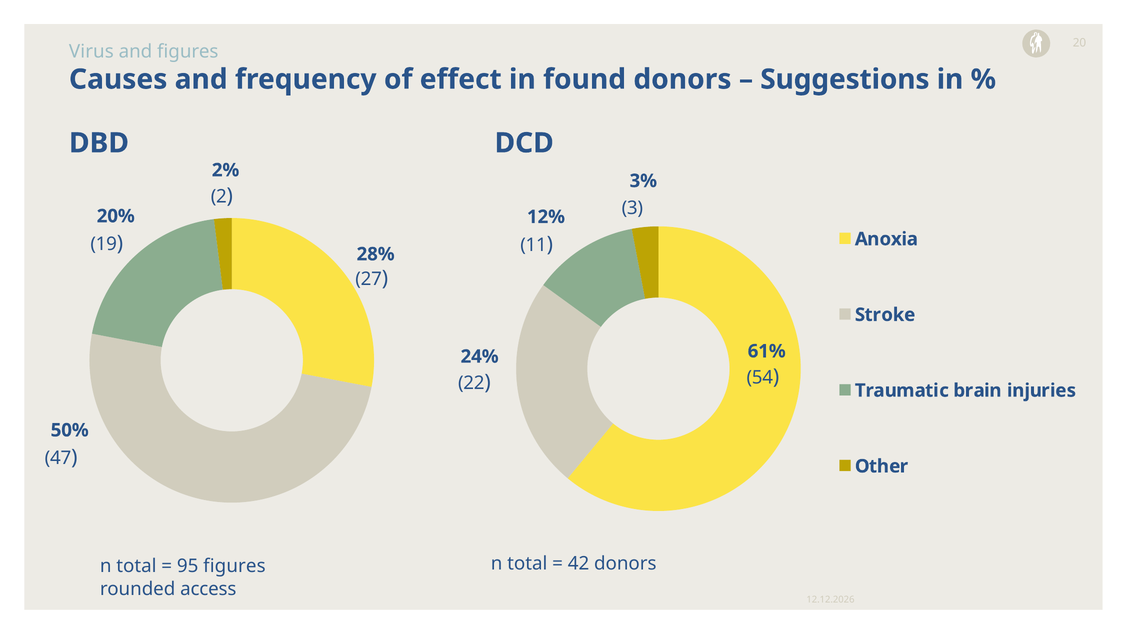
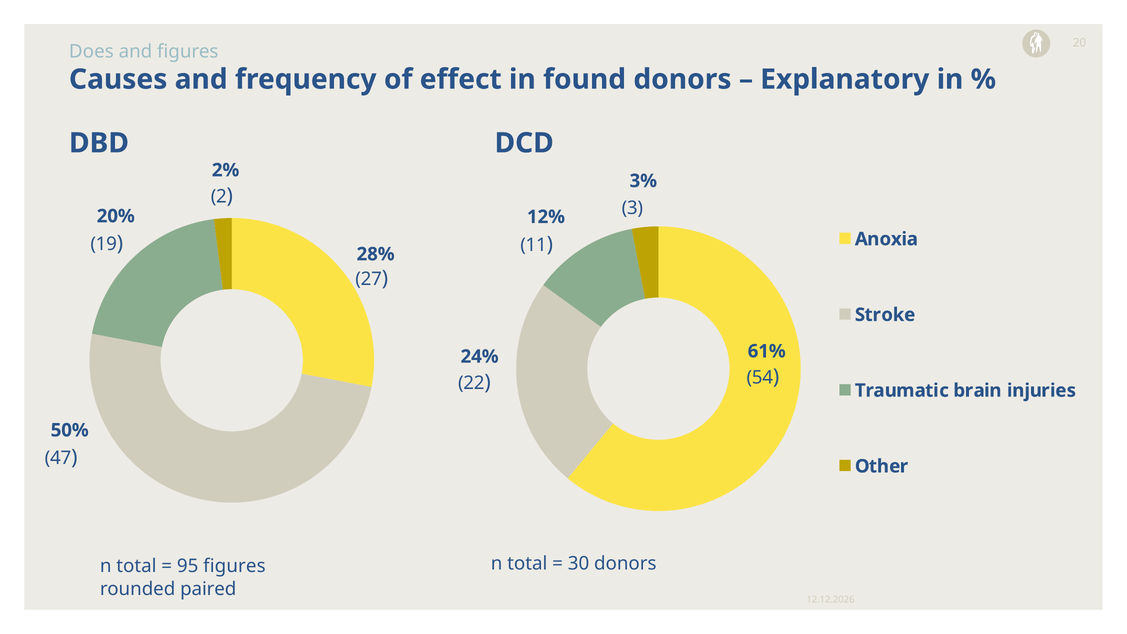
Virus: Virus -> Does
Suggestions: Suggestions -> Explanatory
42: 42 -> 30
access: access -> paired
